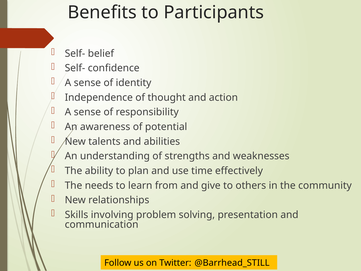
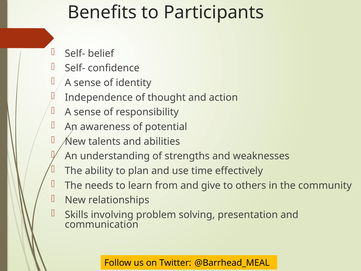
@Barrhead_STILL: @Barrhead_STILL -> @Barrhead_MEAL
